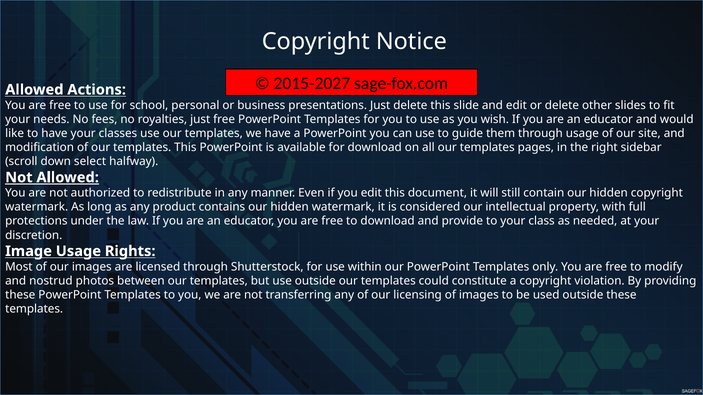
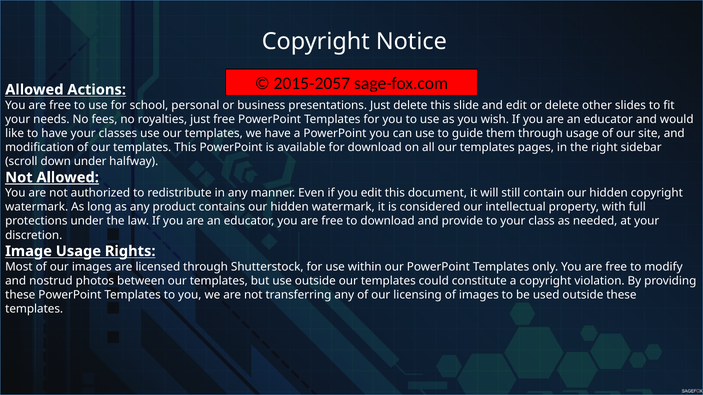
2015-2027: 2015-2027 -> 2015-2057
down select: select -> under
